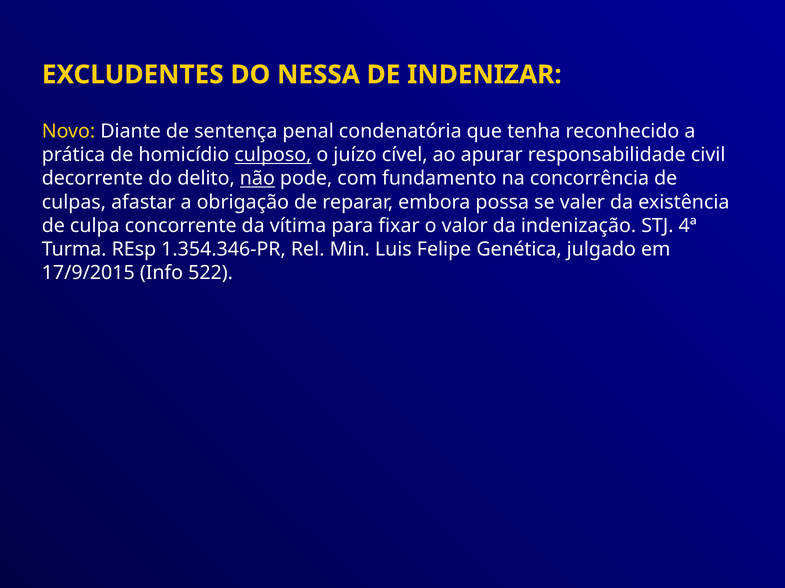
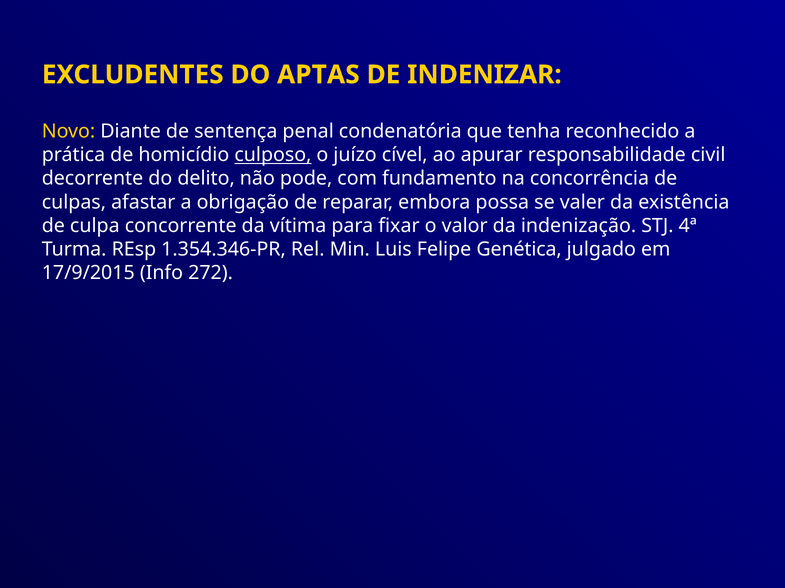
NESSA: NESSA -> APTAS
não underline: present -> none
522: 522 -> 272
